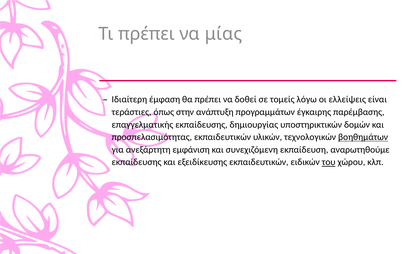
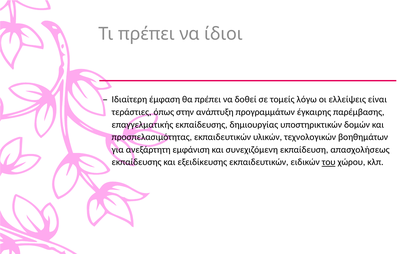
μίας: μίας -> ίδιοι
βοηθημάτων underline: present -> none
αναρωτηθούμε: αναρωτηθούμε -> απασχολήσεως
